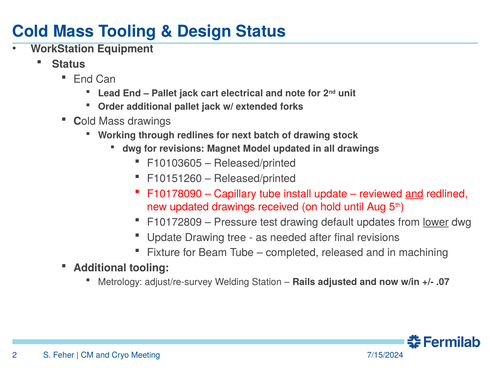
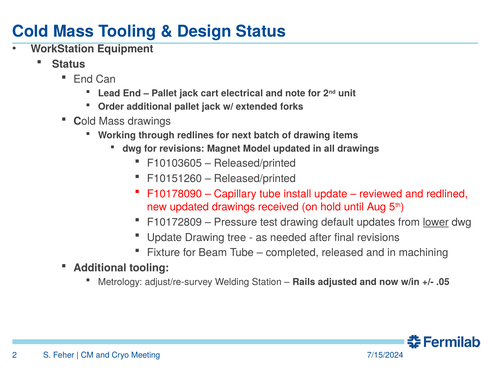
stock: stock -> items
and at (414, 194) underline: present -> none
.07: .07 -> .05
